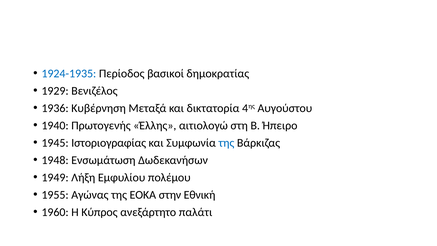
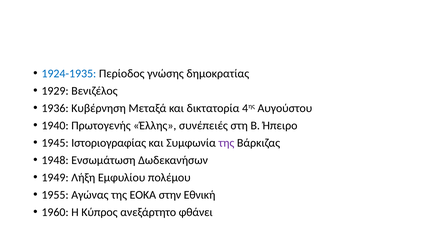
βασικοί: βασικοί -> γνώσης
αιτιολογώ: αιτιολογώ -> συνέπειές
της at (226, 143) colour: blue -> purple
παλάτι: παλάτι -> φθάνει
